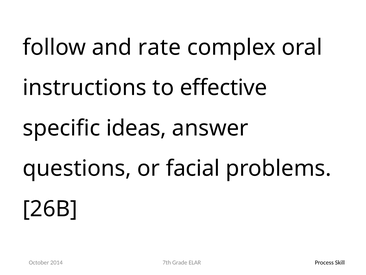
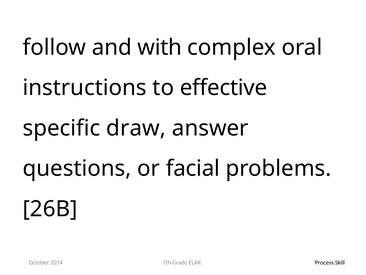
rate: rate -> with
ideas: ideas -> draw
